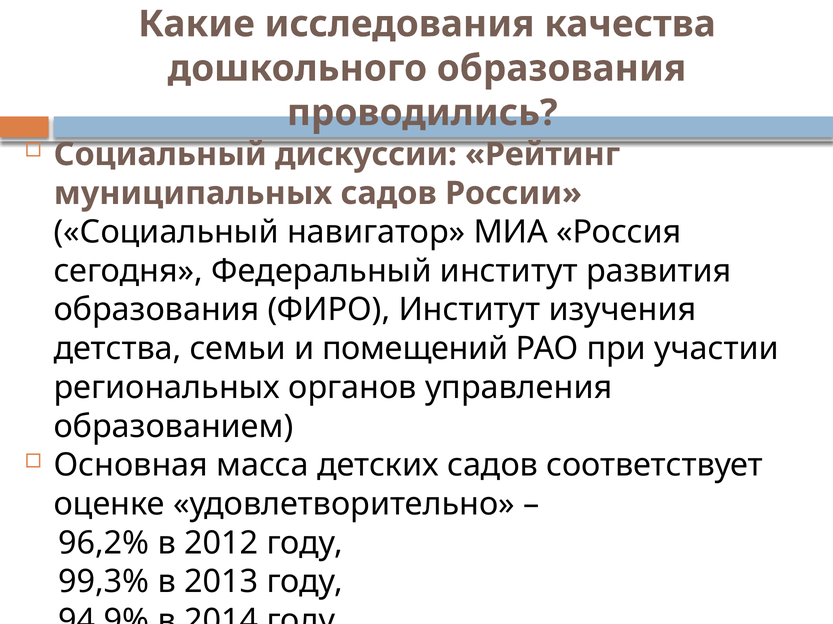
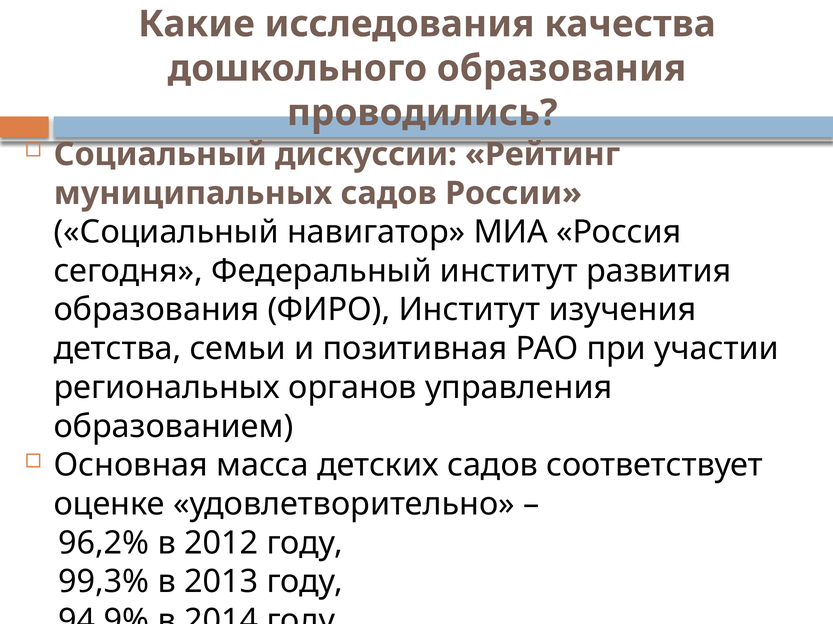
помещений: помещений -> позитивная
